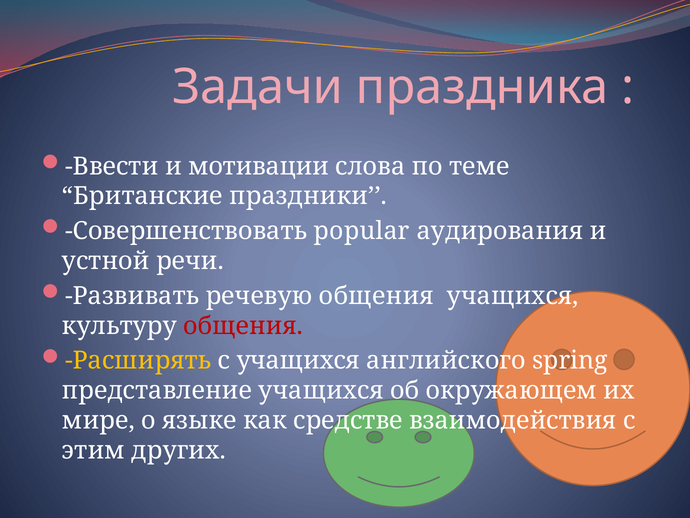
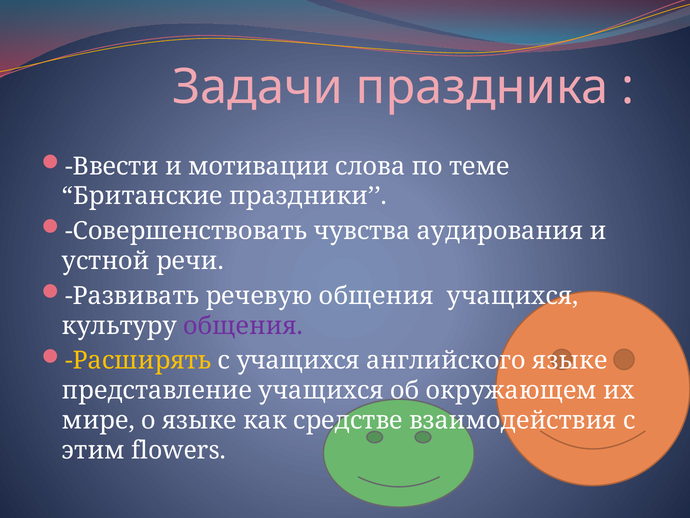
popular: popular -> чувства
общения at (243, 326) colour: red -> purple
английского spring: spring -> языке
других: других -> flowers
